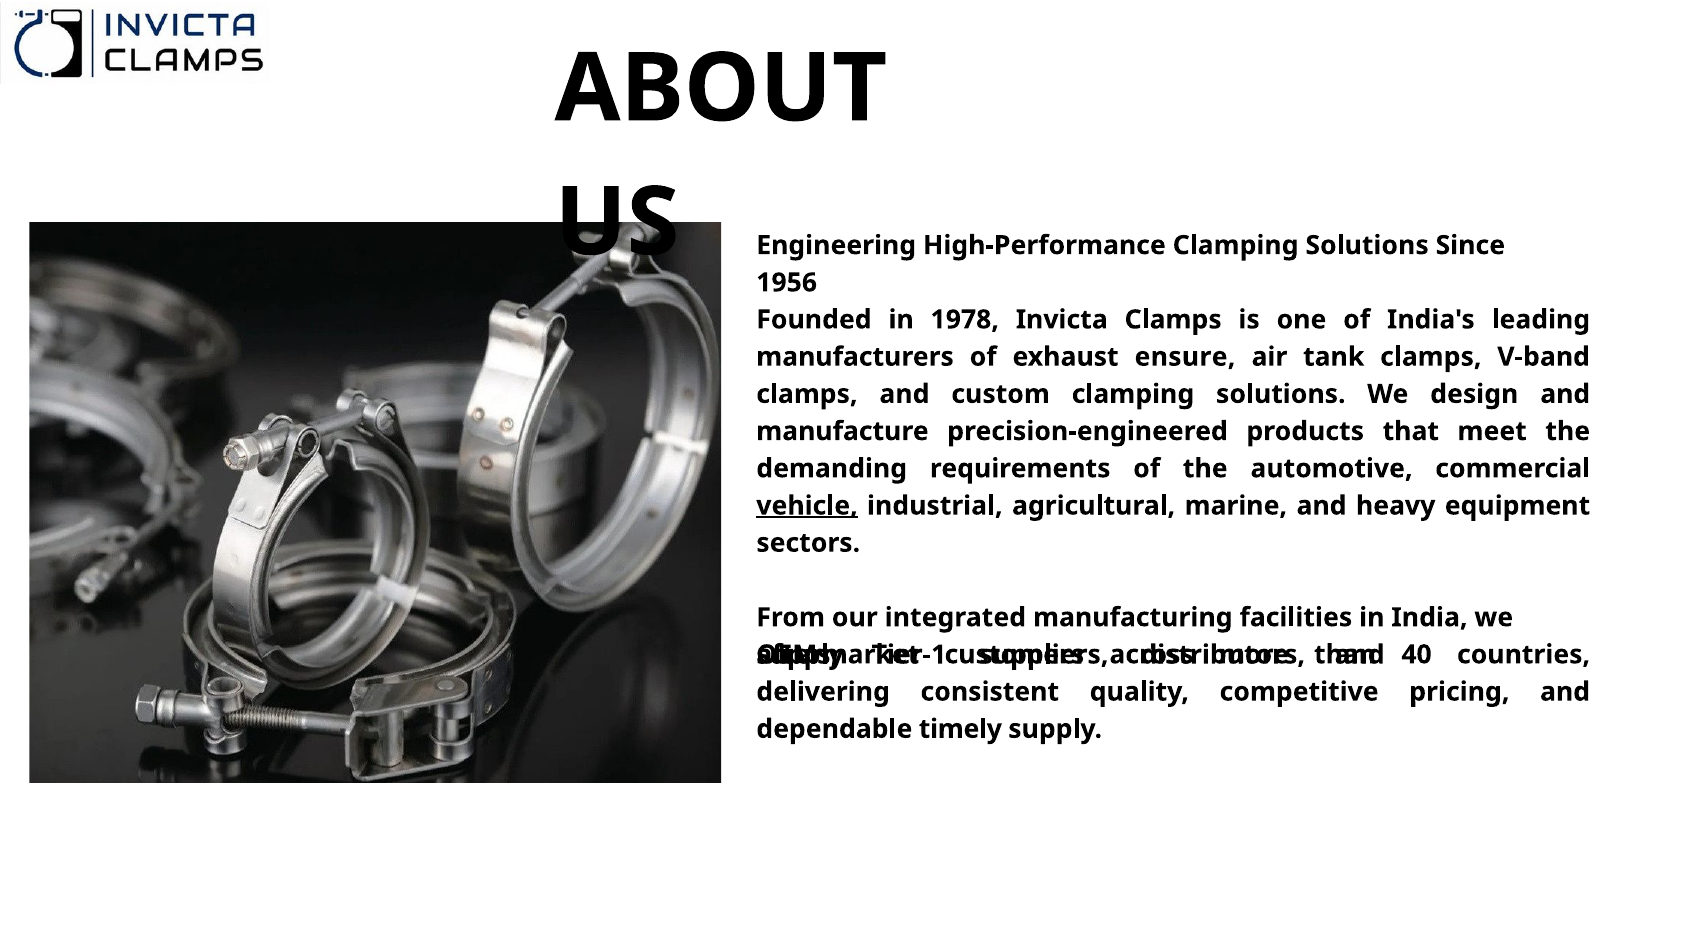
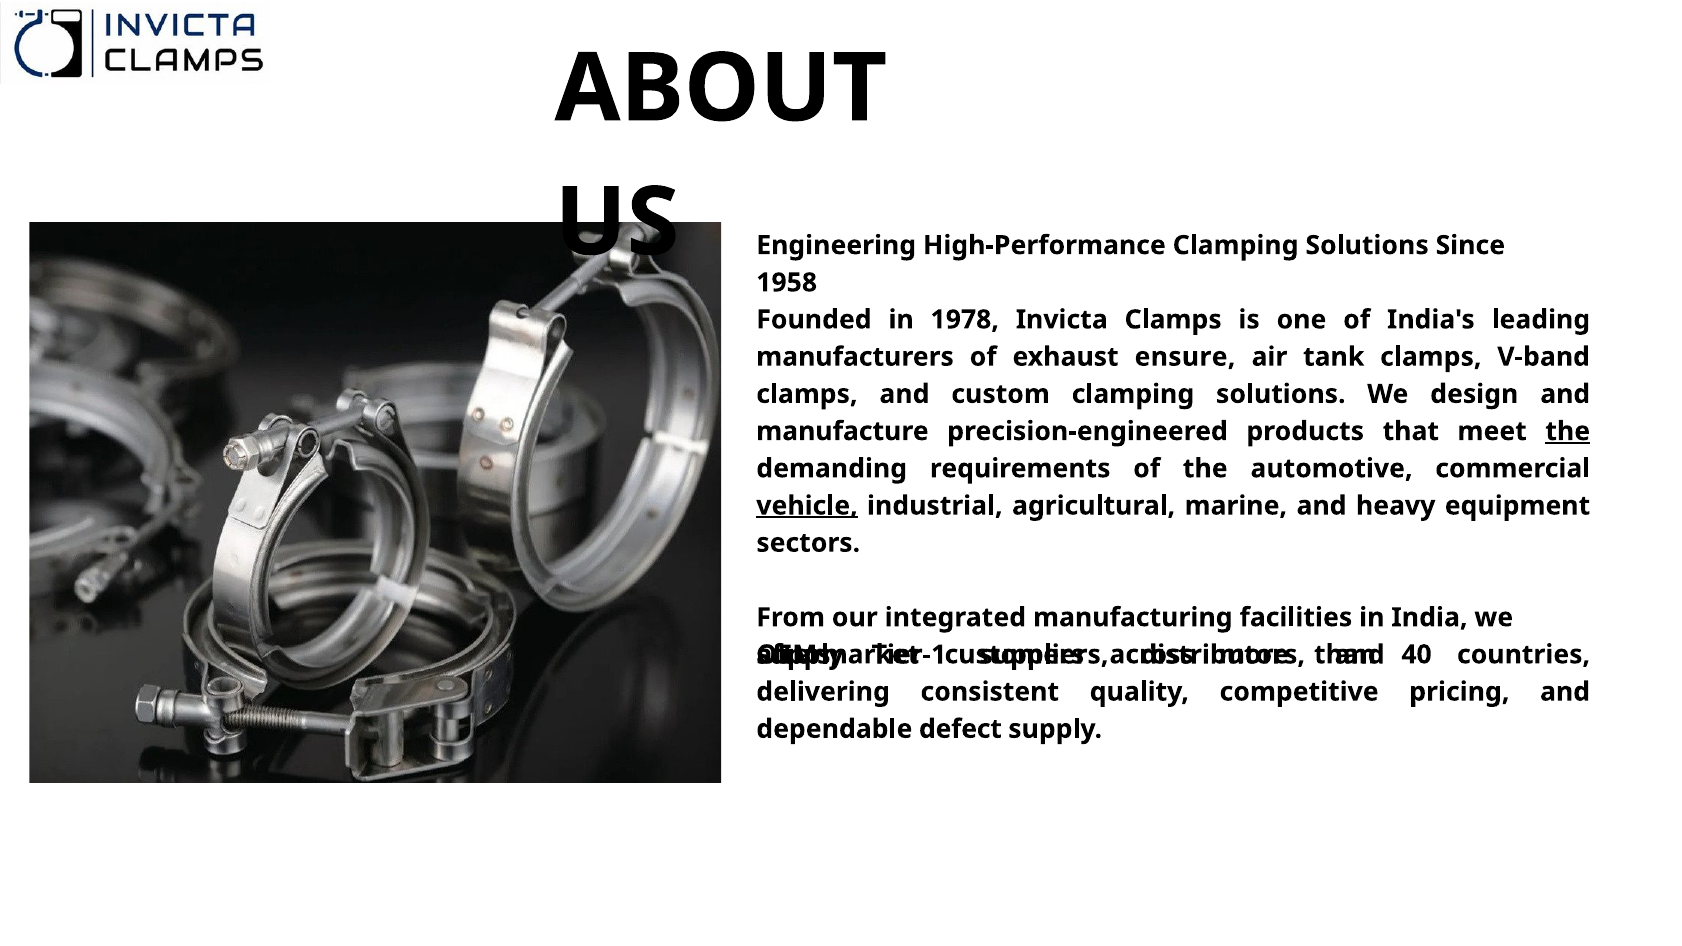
1956: 1956 -> 1958
the at (1568, 431) underline: none -> present
timely: timely -> defect
